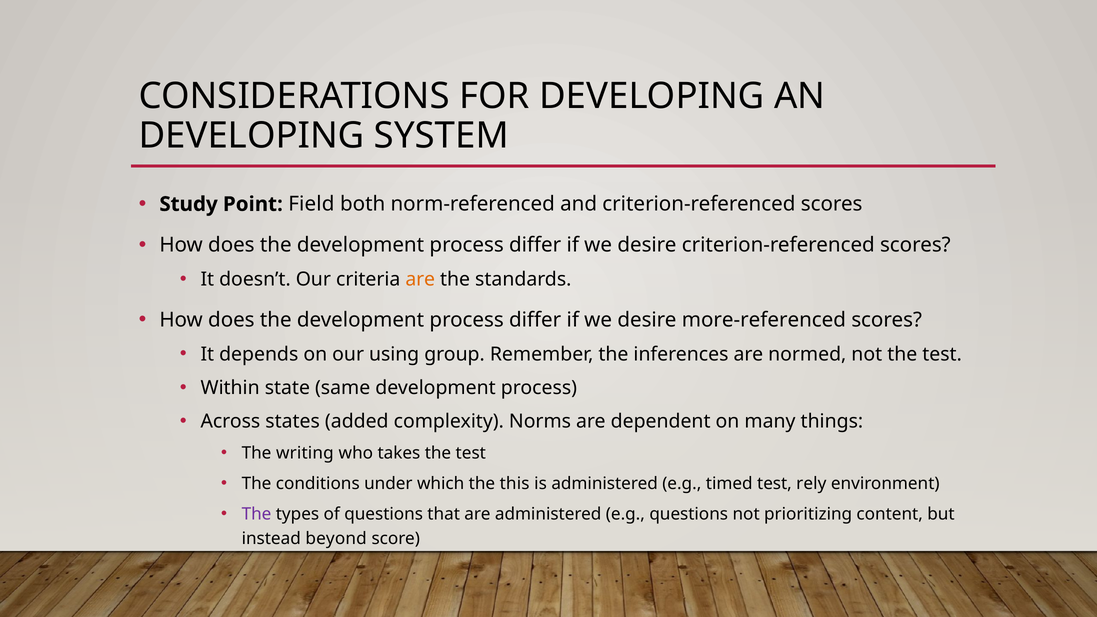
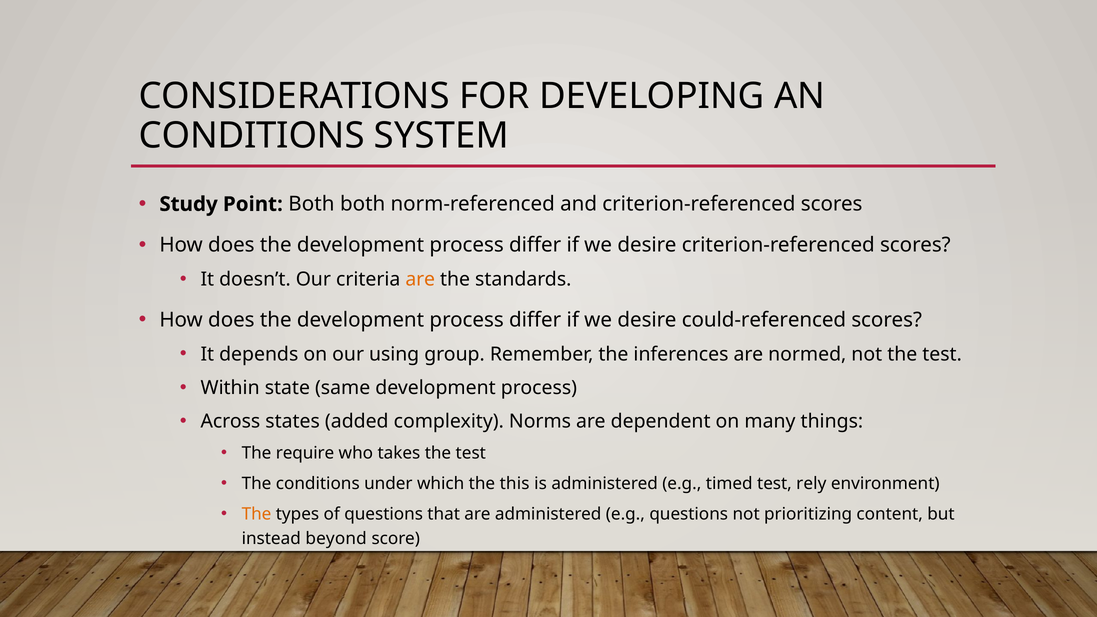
DEVELOPING at (252, 136): DEVELOPING -> CONDITIONS
Point Field: Field -> Both
more-referenced: more-referenced -> could-referenced
writing: writing -> require
The at (257, 514) colour: purple -> orange
